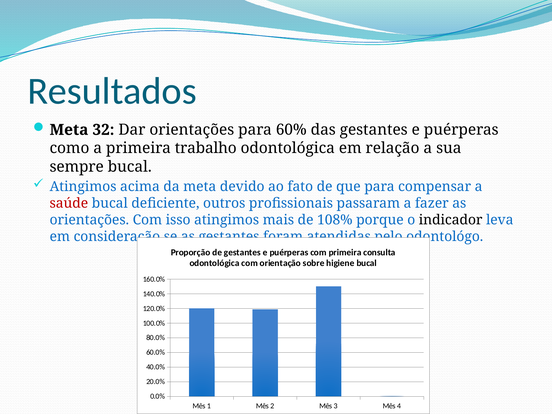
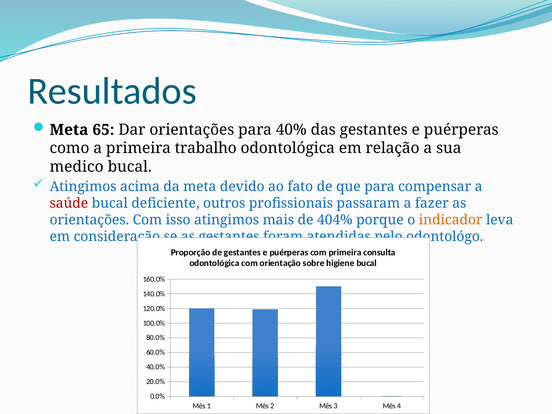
32: 32 -> 65
60%: 60% -> 40%
sempre: sempre -> medico
108%: 108% -> 404%
indicador colour: black -> orange
